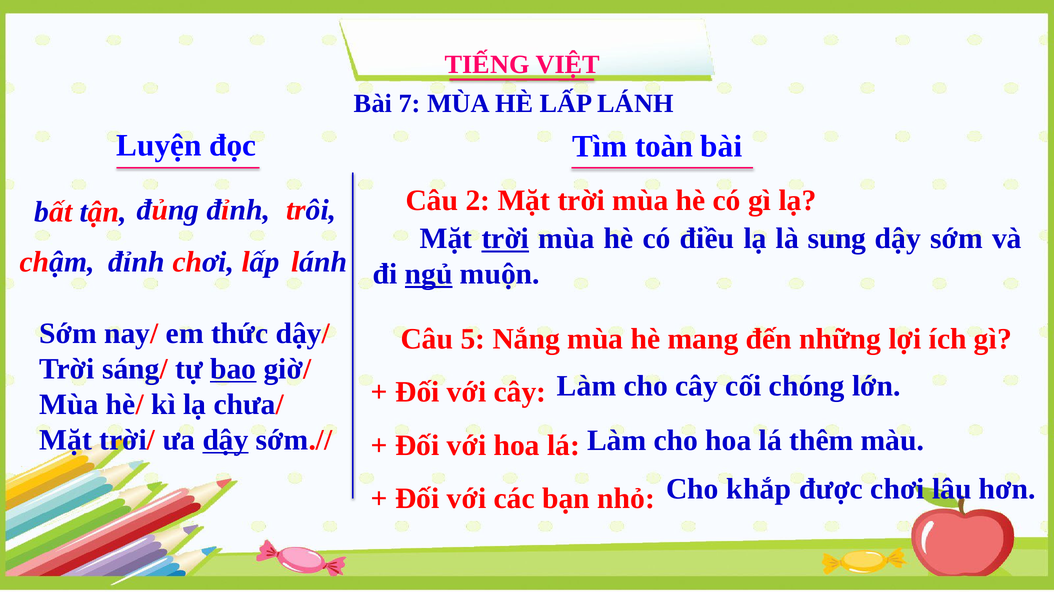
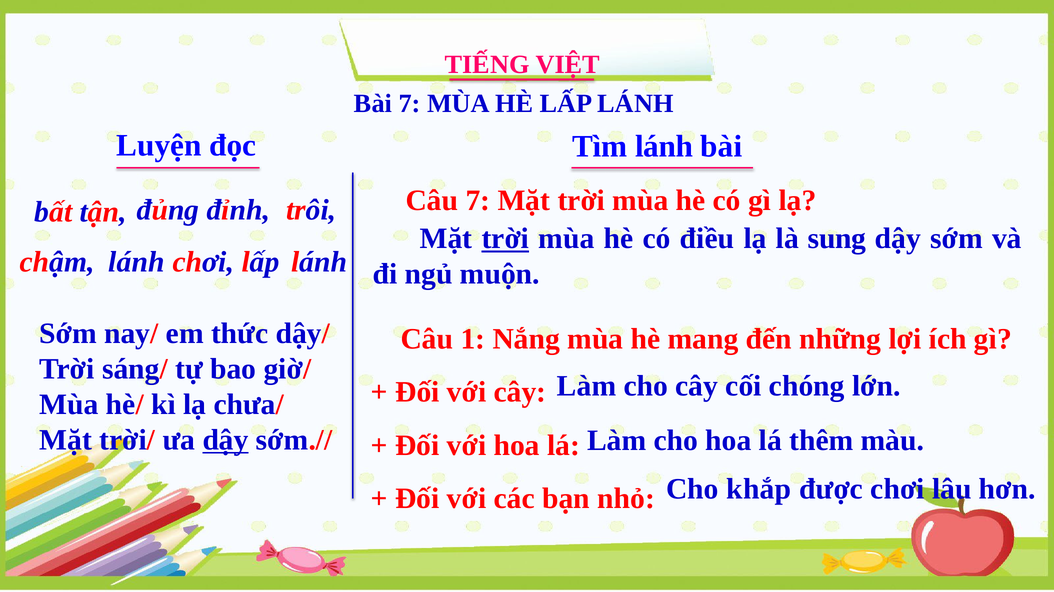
Tìm toàn: toàn -> lánh
Câu 2: 2 -> 7
chậm đỉnh: đỉnh -> lánh
ngủ underline: present -> none
5: 5 -> 1
bao underline: present -> none
